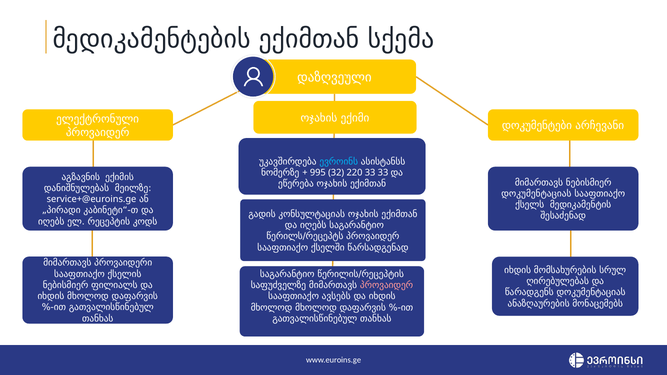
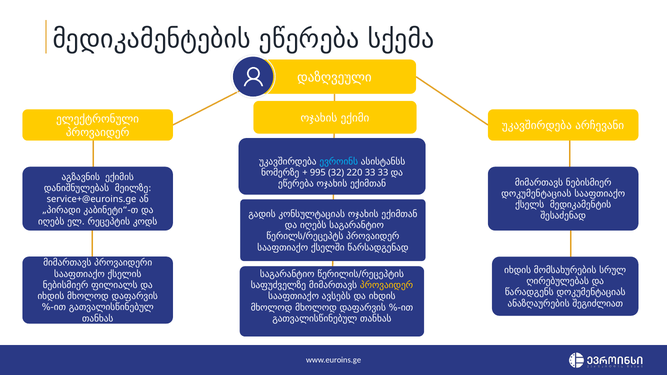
მედიკამენტების ექიმთან: ექიმთან -> ეწერება
დოკუმენტები at (537, 126): დოკუმენტები -> უკავშირდება
პროვაიდერ at (387, 285) colour: pink -> yellow
მონაცემებს: მონაცემებს -> შეგიძლიათ
